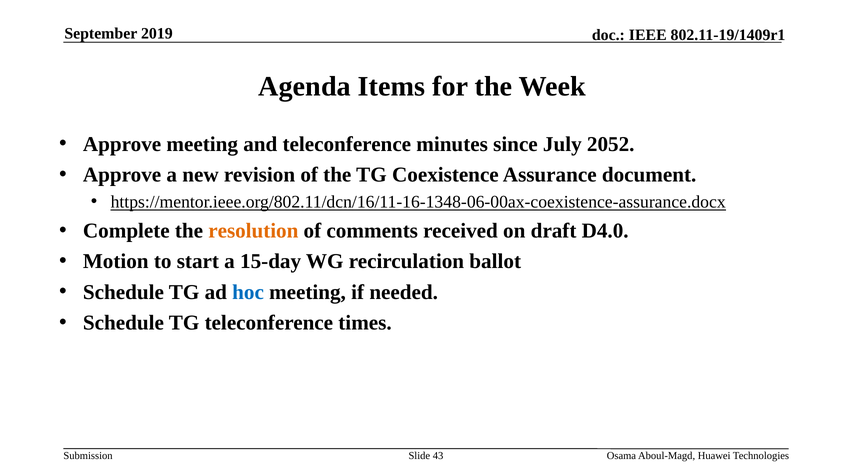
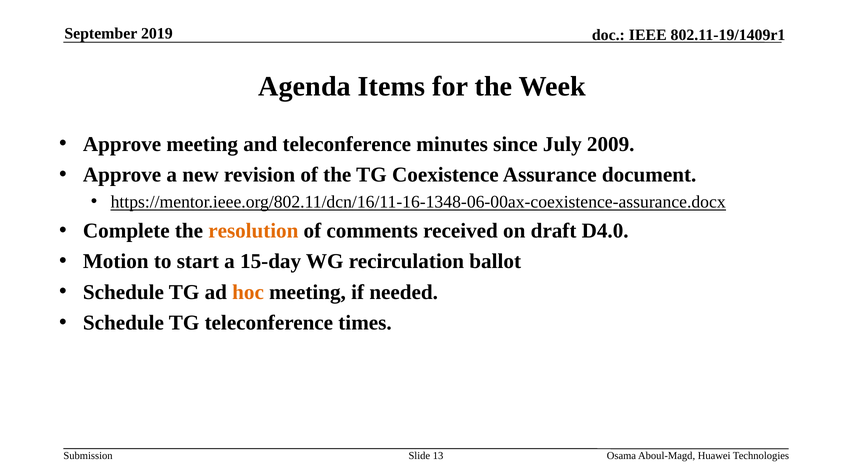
2052: 2052 -> 2009
hoc colour: blue -> orange
43: 43 -> 13
